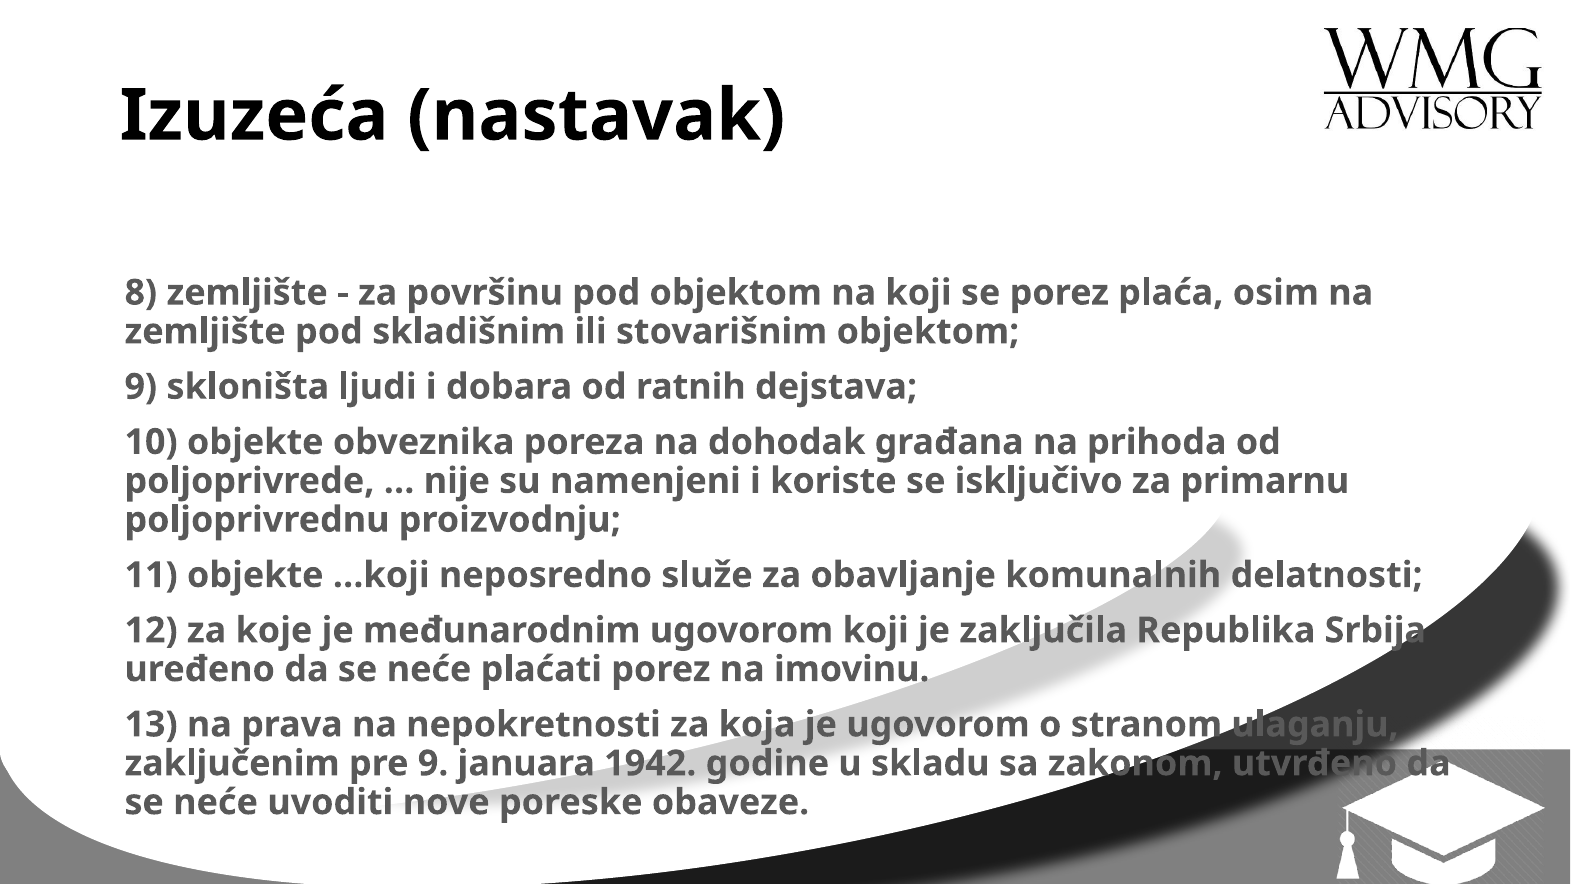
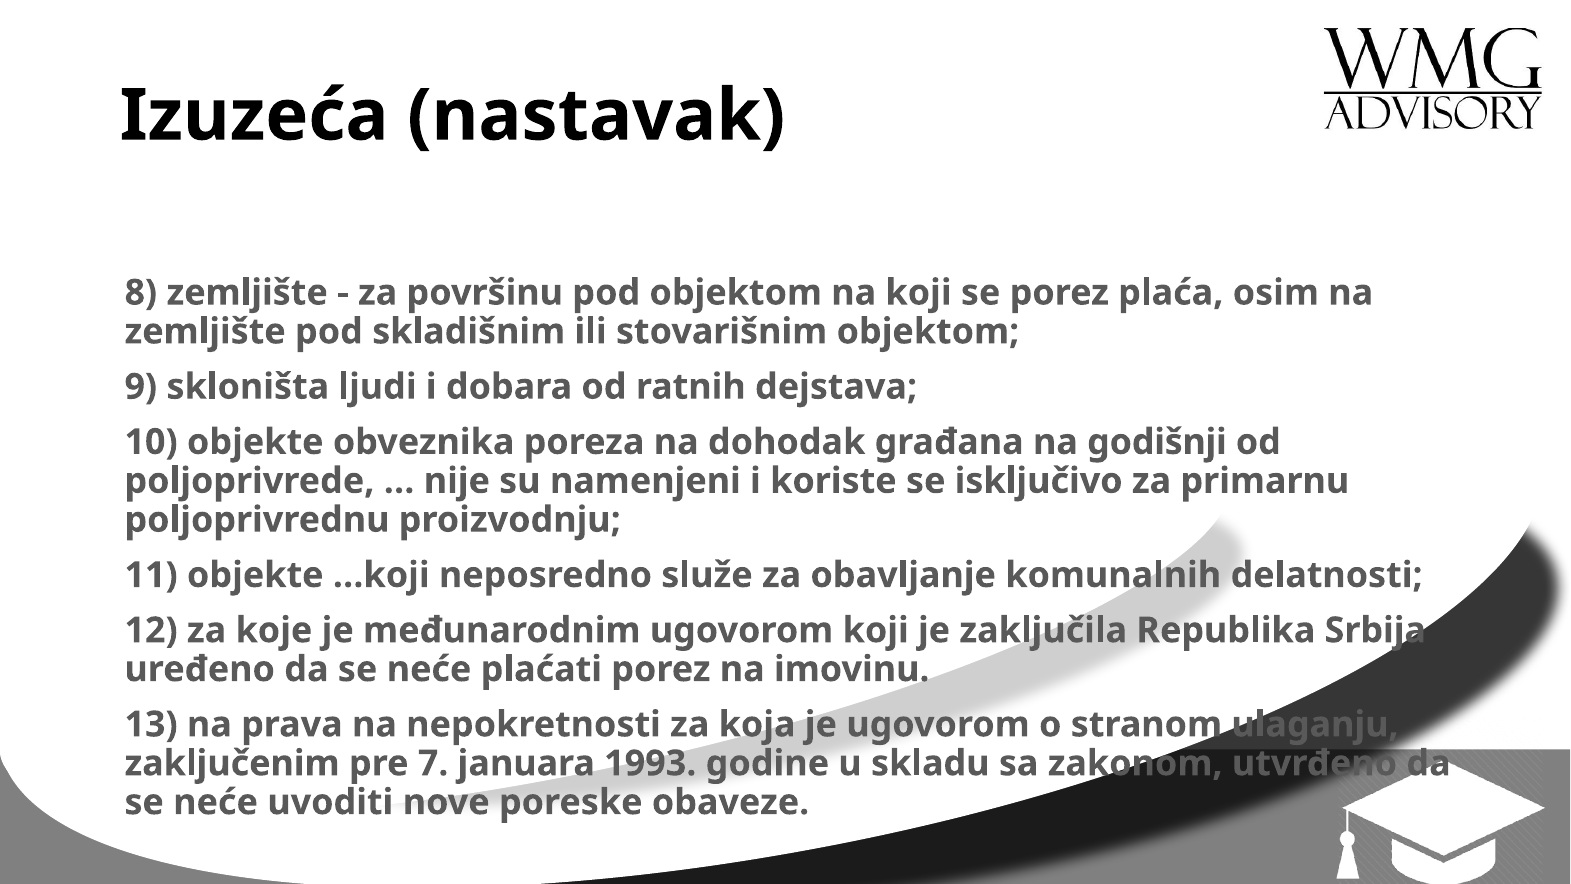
prihoda: prihoda -> godišnji
pre 9: 9 -> 7
1942: 1942 -> 1993
